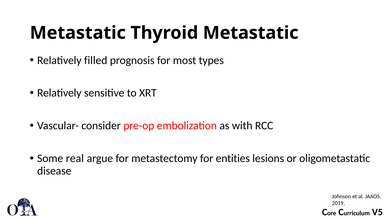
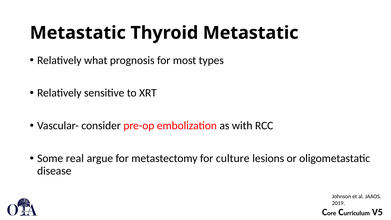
filled: filled -> what
entities: entities -> culture
